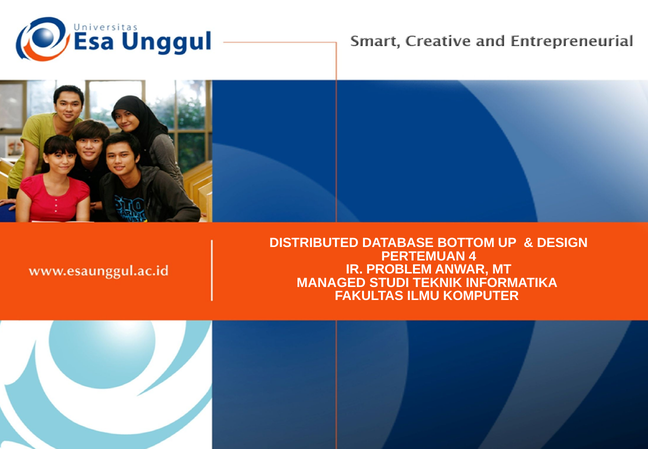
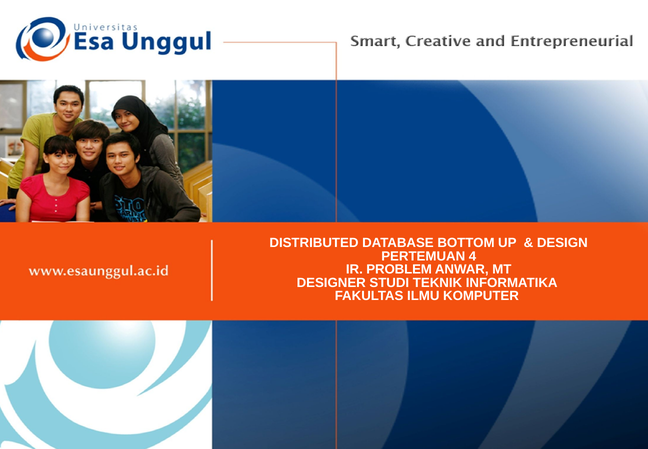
MANAGED: MANAGED -> DESIGNER
